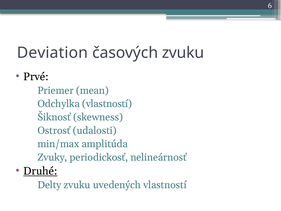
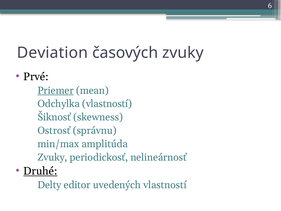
časových zvuku: zvuku -> zvuky
Priemer underline: none -> present
udalosti: udalosti -> správnu
Delty zvuku: zvuku -> editor
